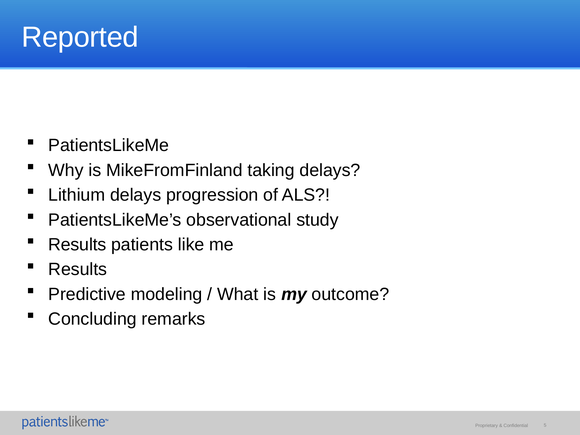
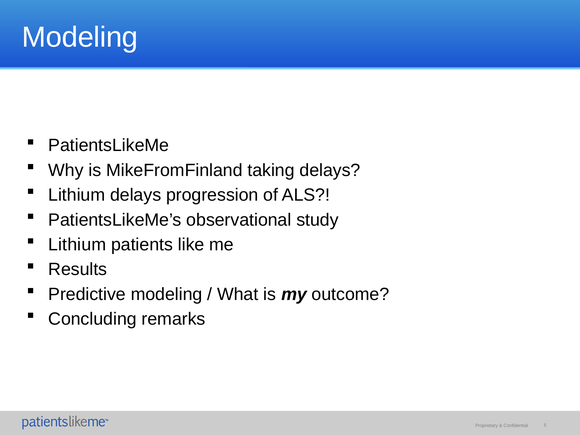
Reported at (80, 37): Reported -> Modeling
Results at (77, 245): Results -> Lithium
